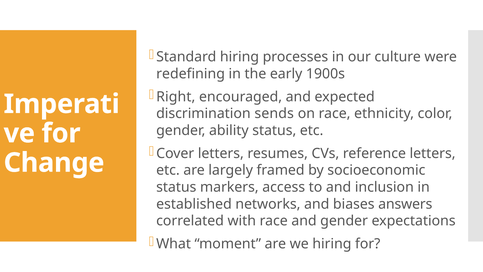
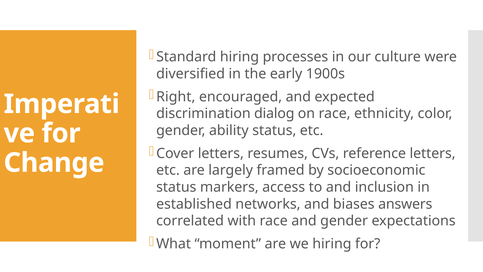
redefining: redefining -> diversified
sends: sends -> dialog
